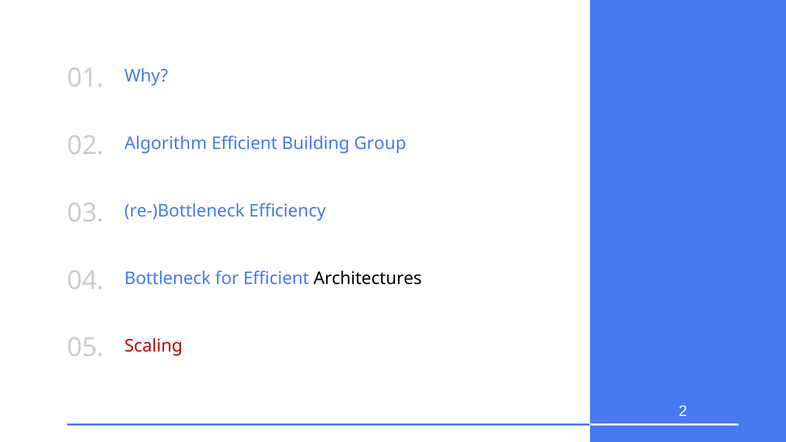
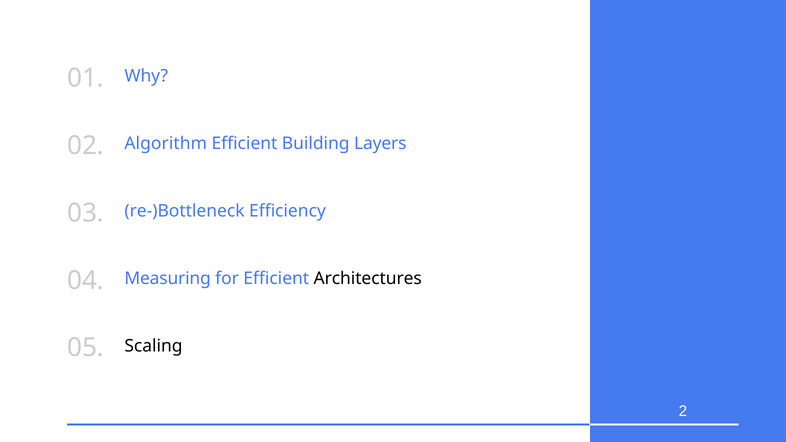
Group: Group -> Layers
Bottleneck: Bottleneck -> Measuring
Scaling colour: red -> black
